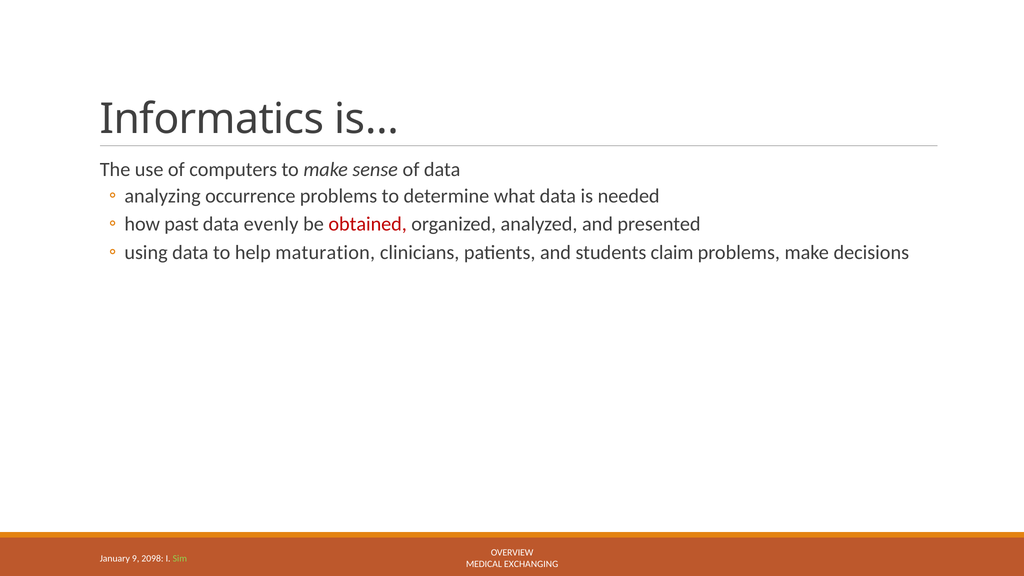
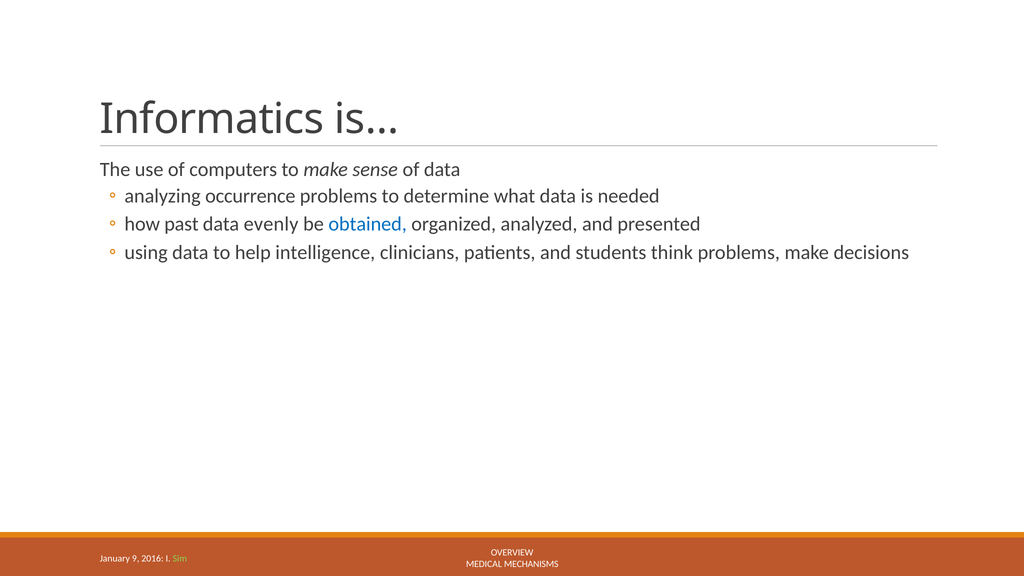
obtained colour: red -> blue
maturation: maturation -> intelligence
claim: claim -> think
2098: 2098 -> 2016
EXCHANGING: EXCHANGING -> MECHANISMS
